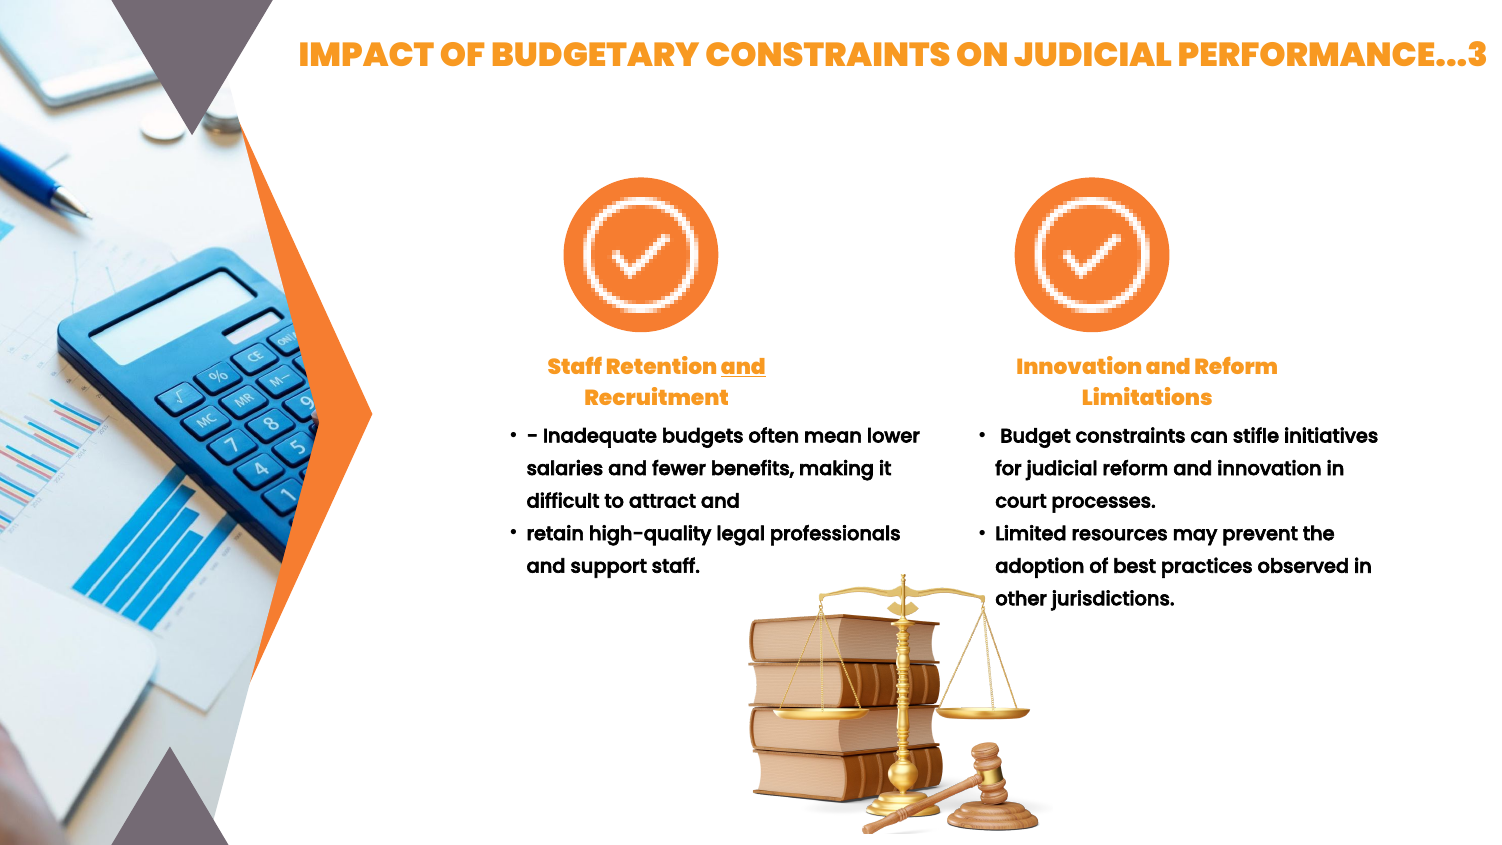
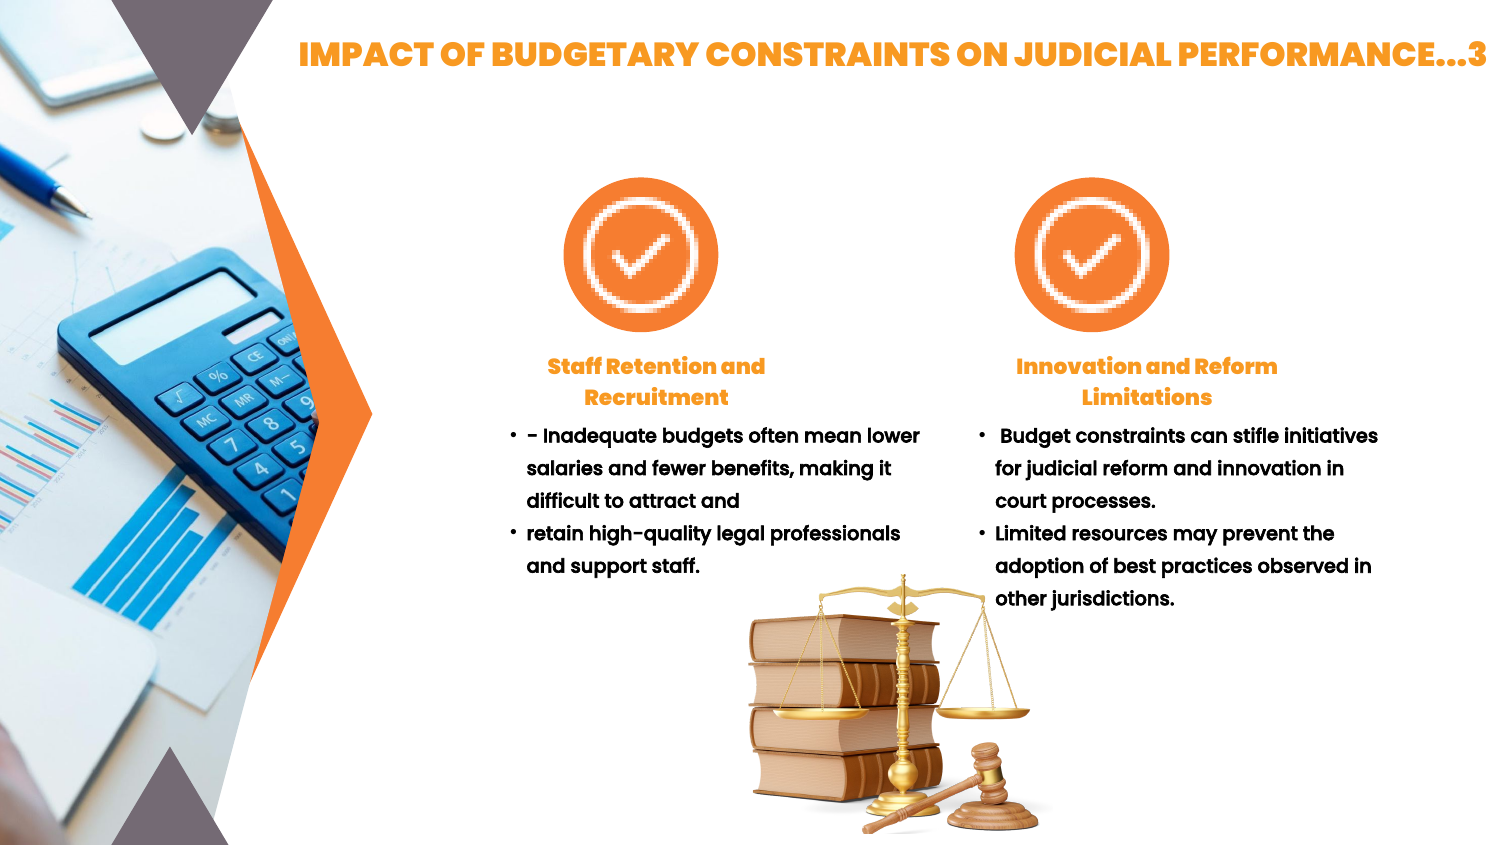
and at (743, 367) underline: present -> none
